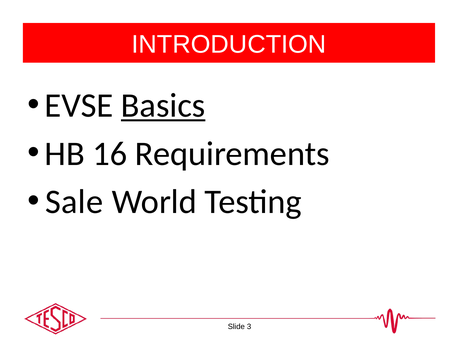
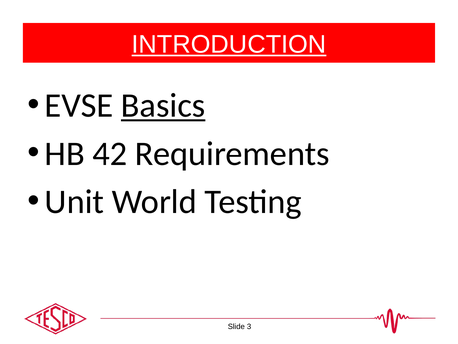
INTRODUCTION underline: none -> present
16: 16 -> 42
Sale: Sale -> Unit
